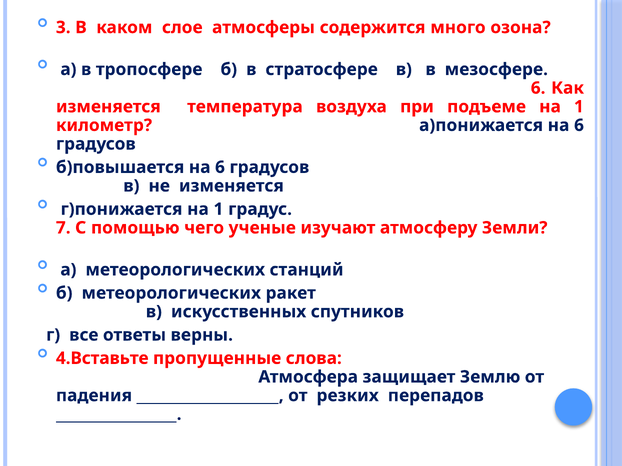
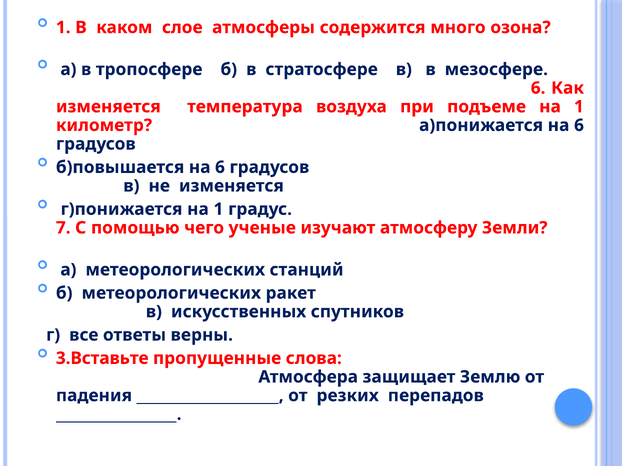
3 at (63, 27): 3 -> 1
4.Вставьте: 4.Вставьте -> 3.Вставьте
